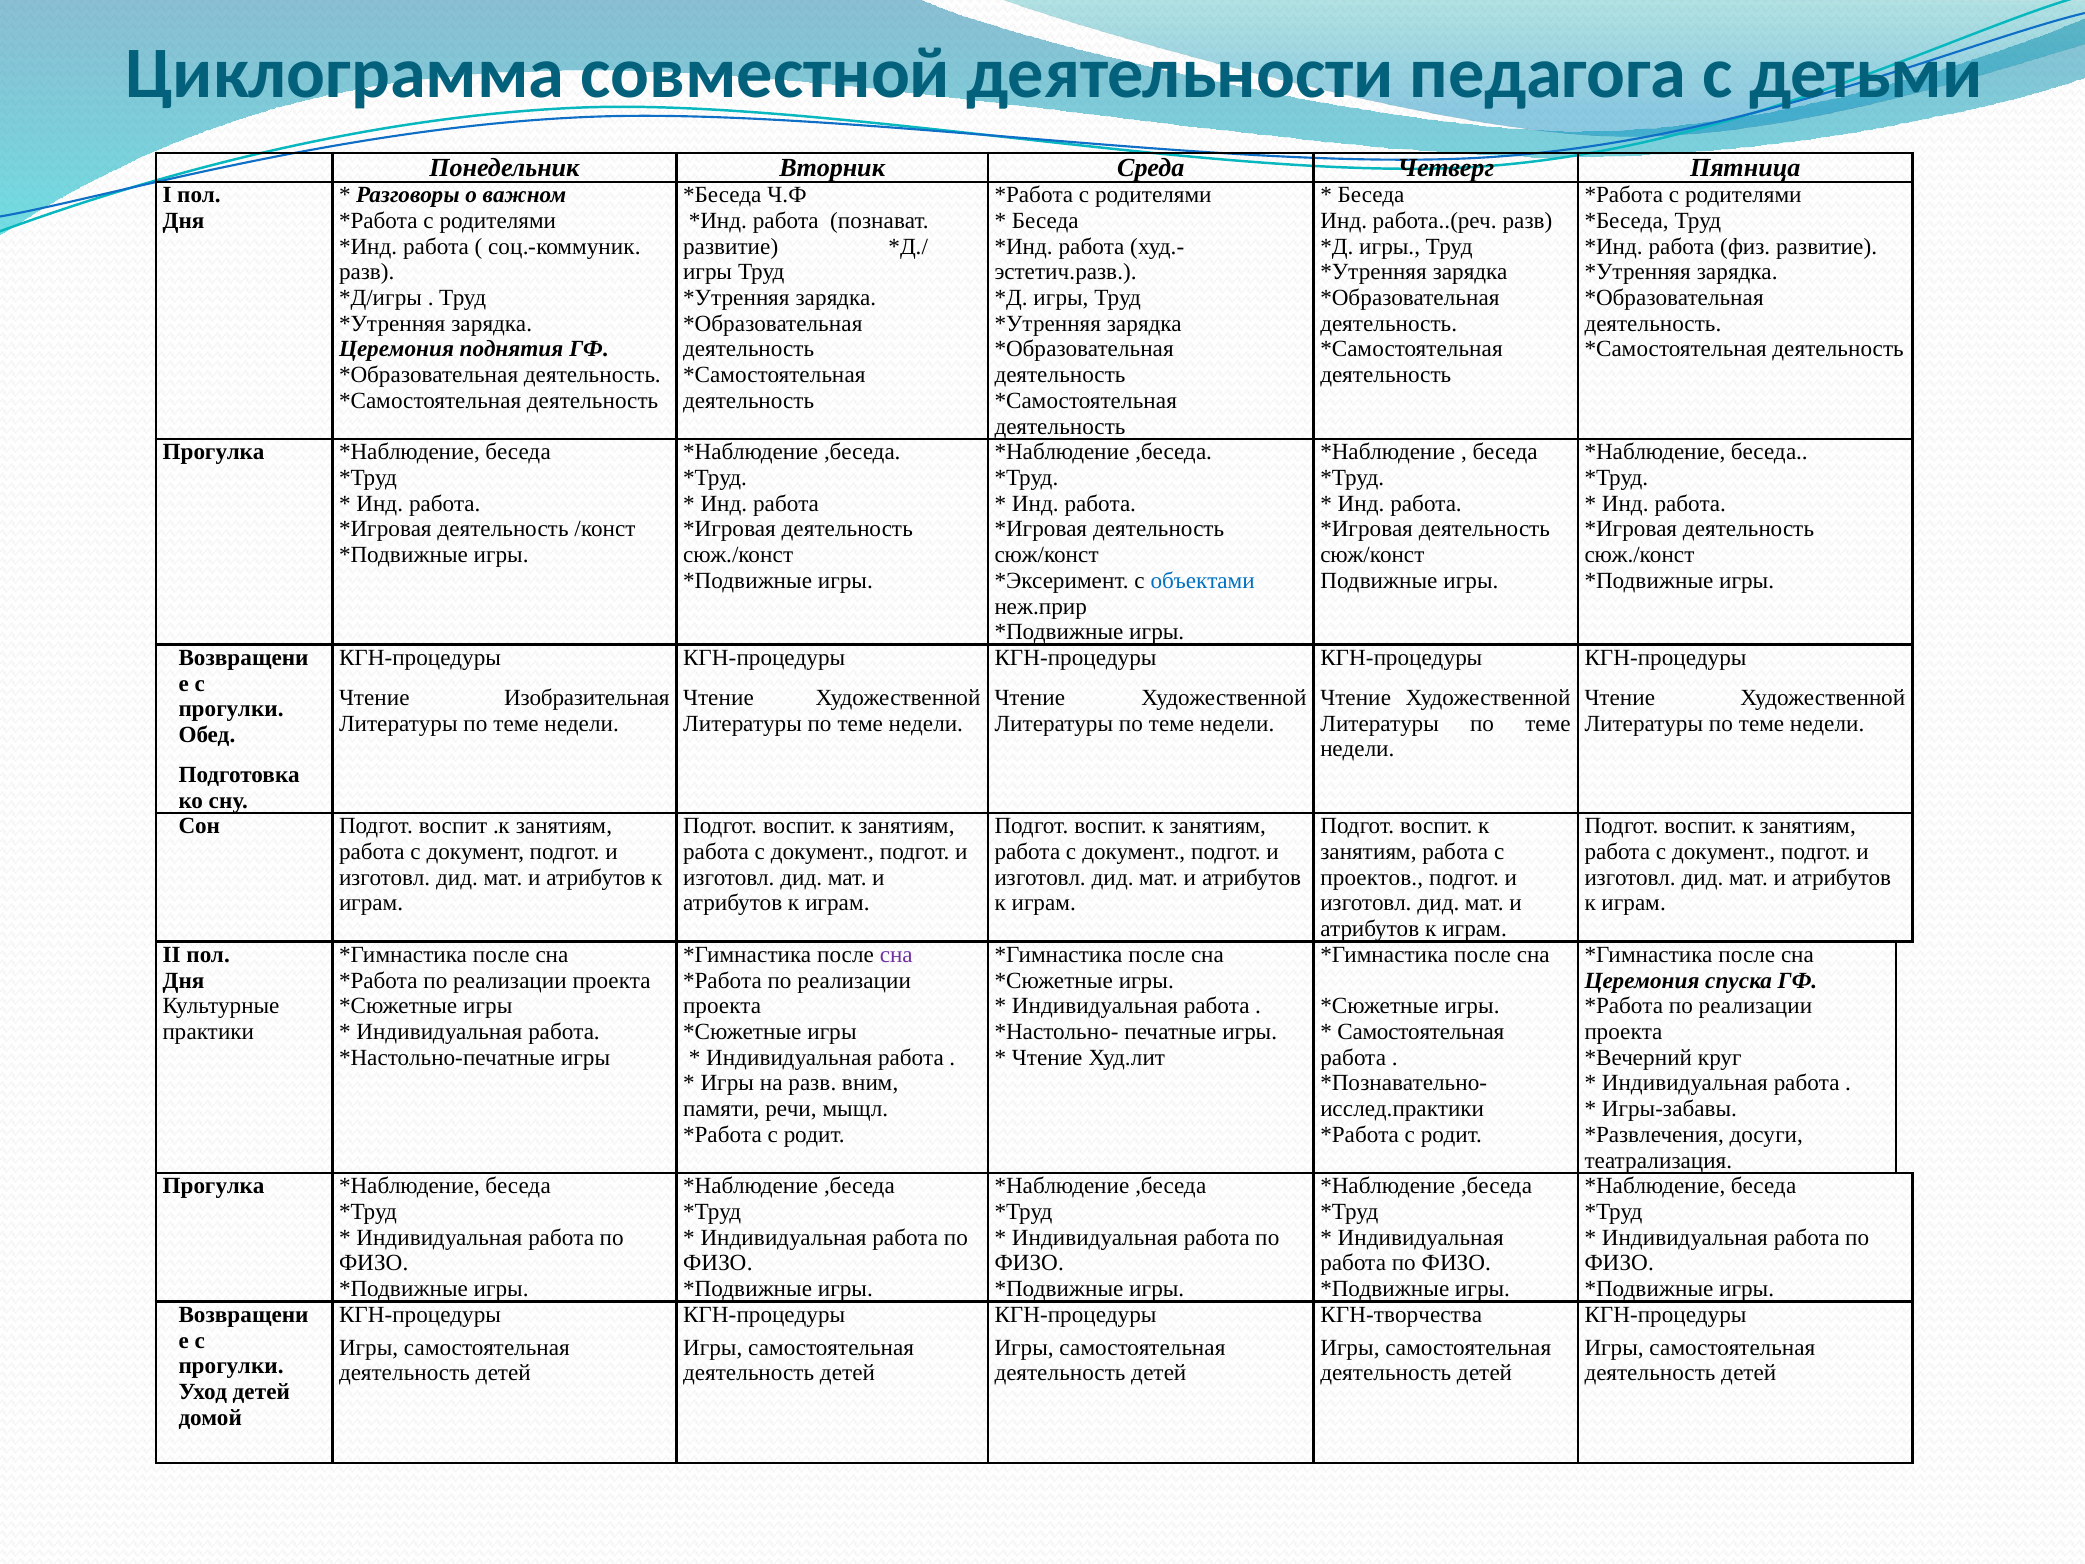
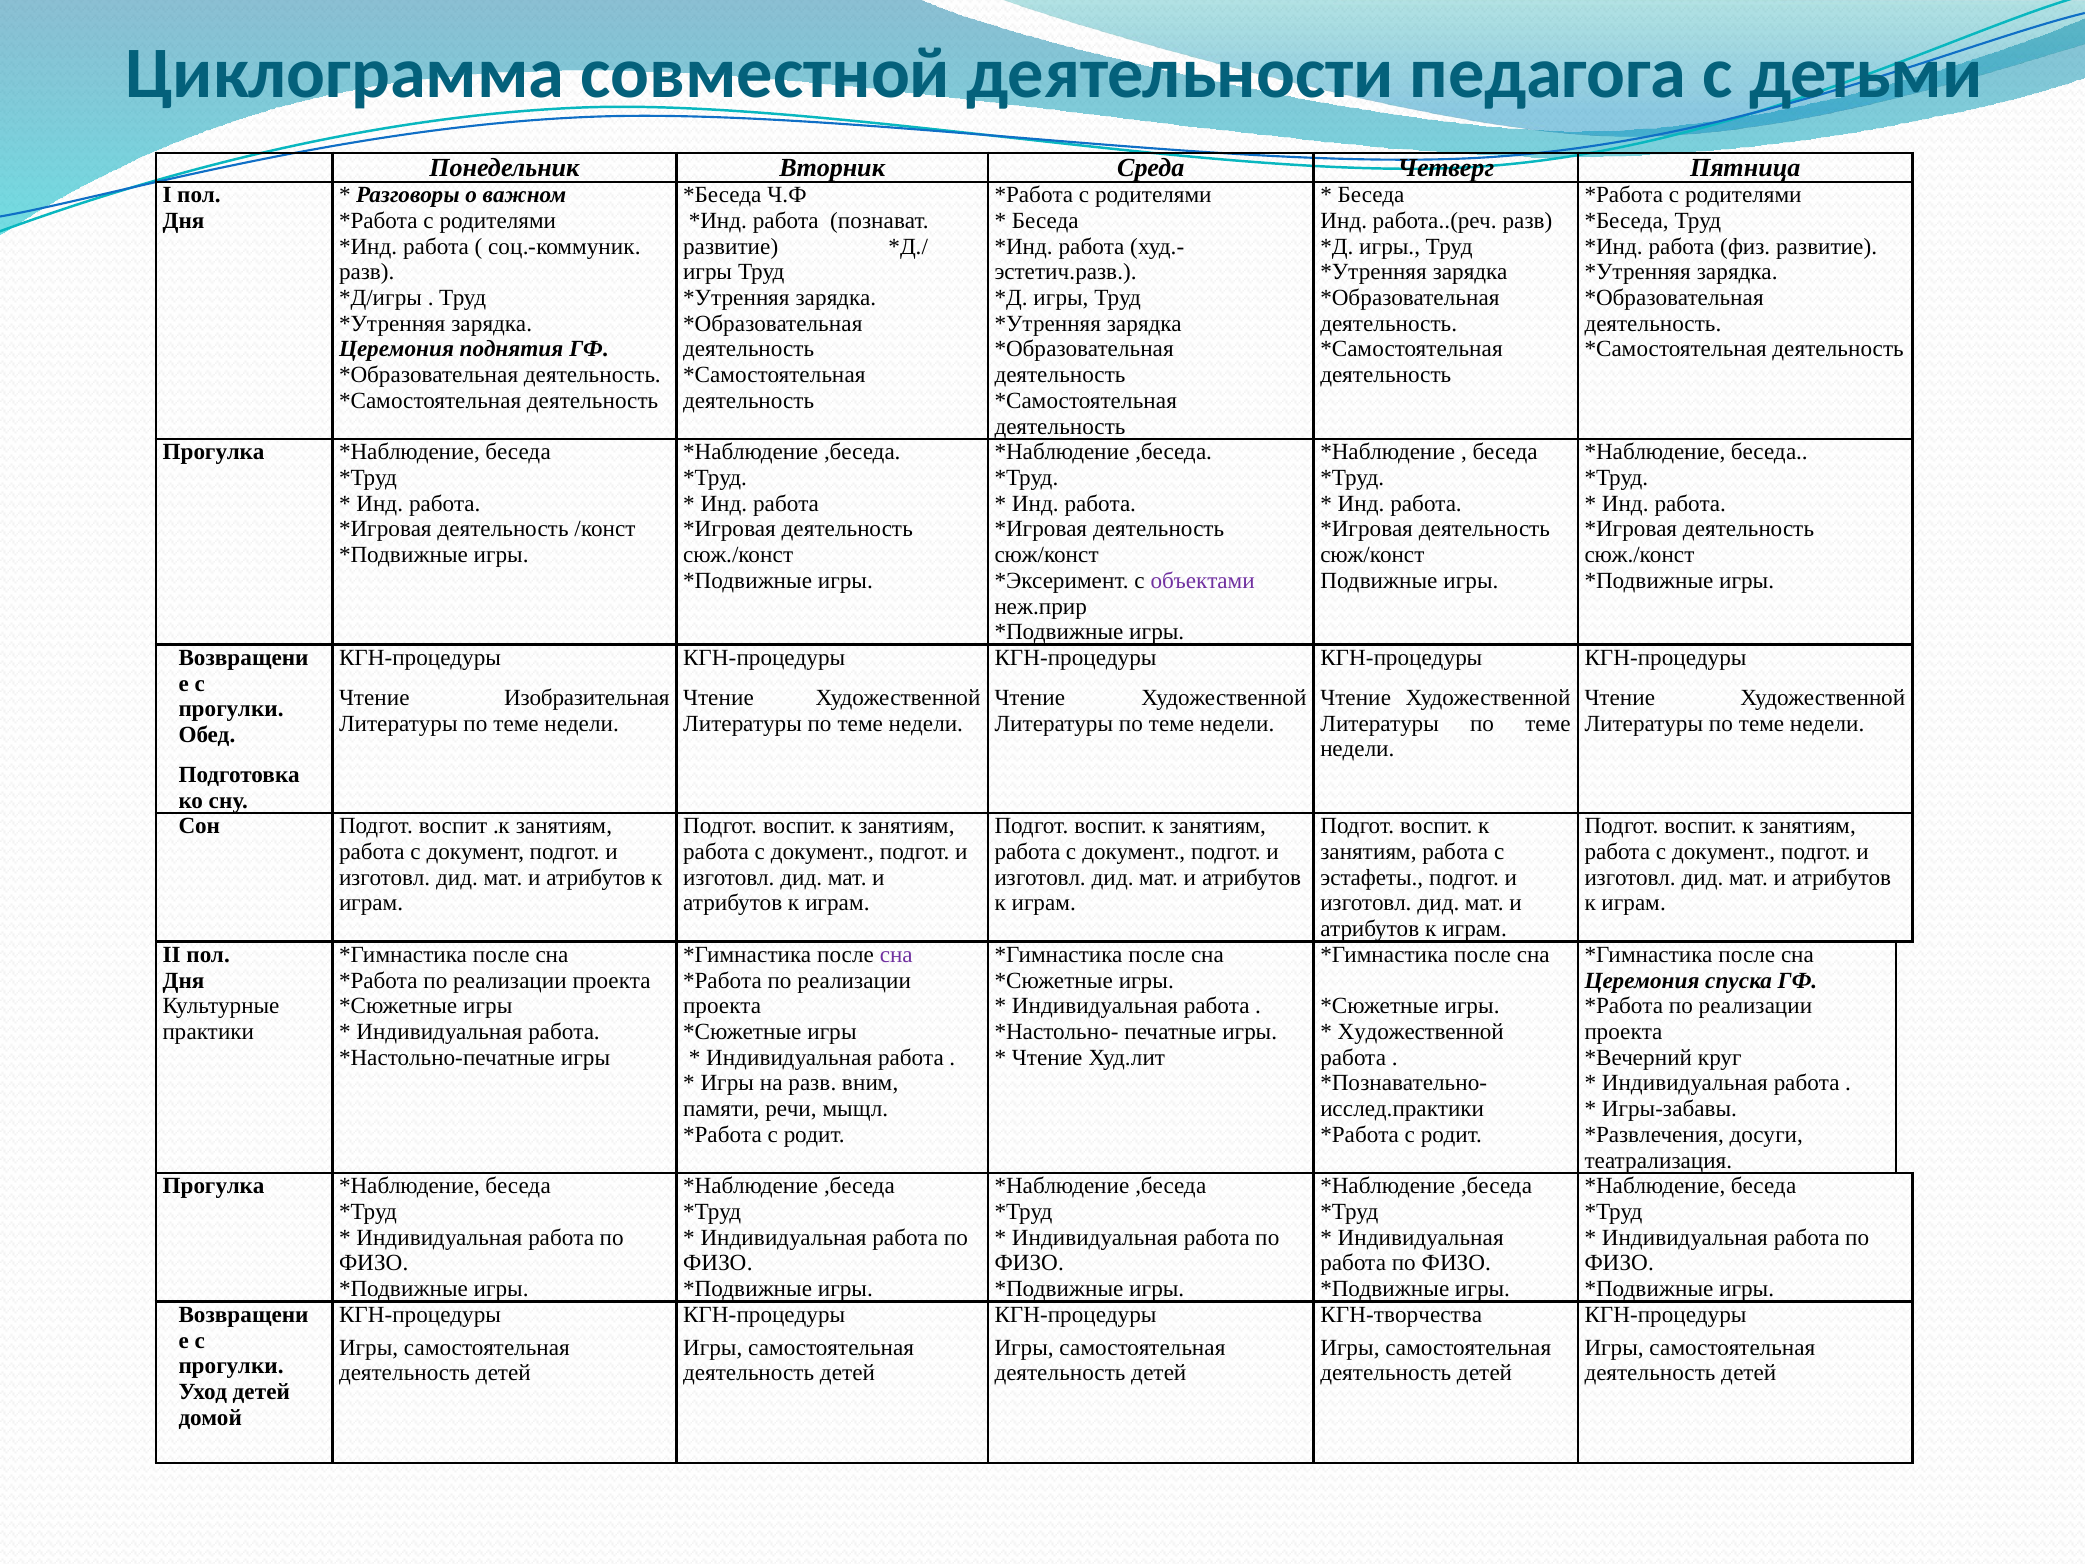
объектами colour: blue -> purple
проектов: проектов -> эстафеты
Самостоятельная at (1421, 1032): Самостоятельная -> Художественной
